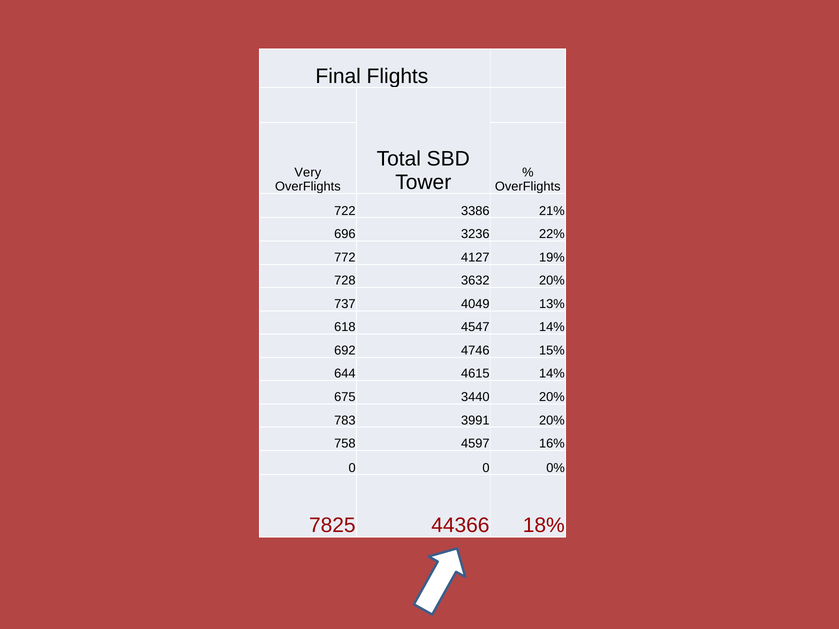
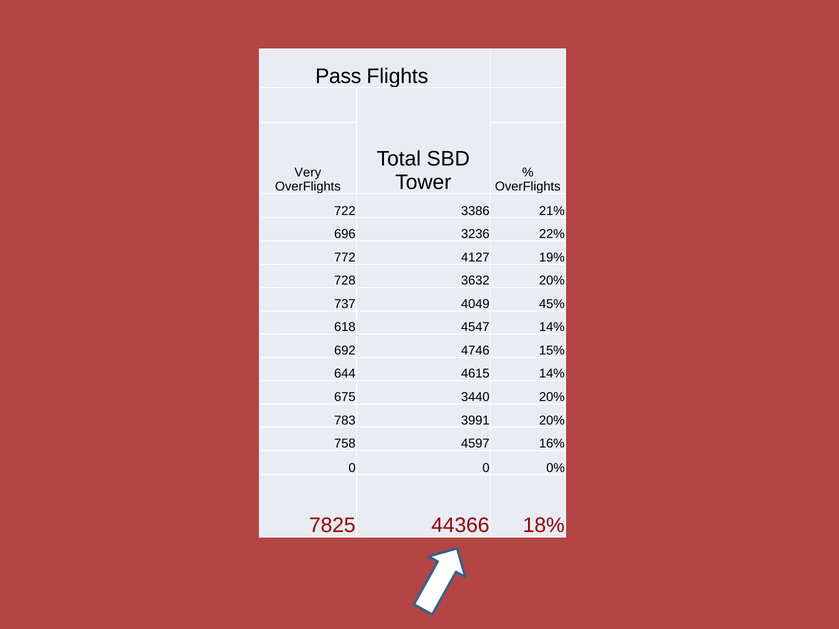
Final: Final -> Pass
13%: 13% -> 45%
